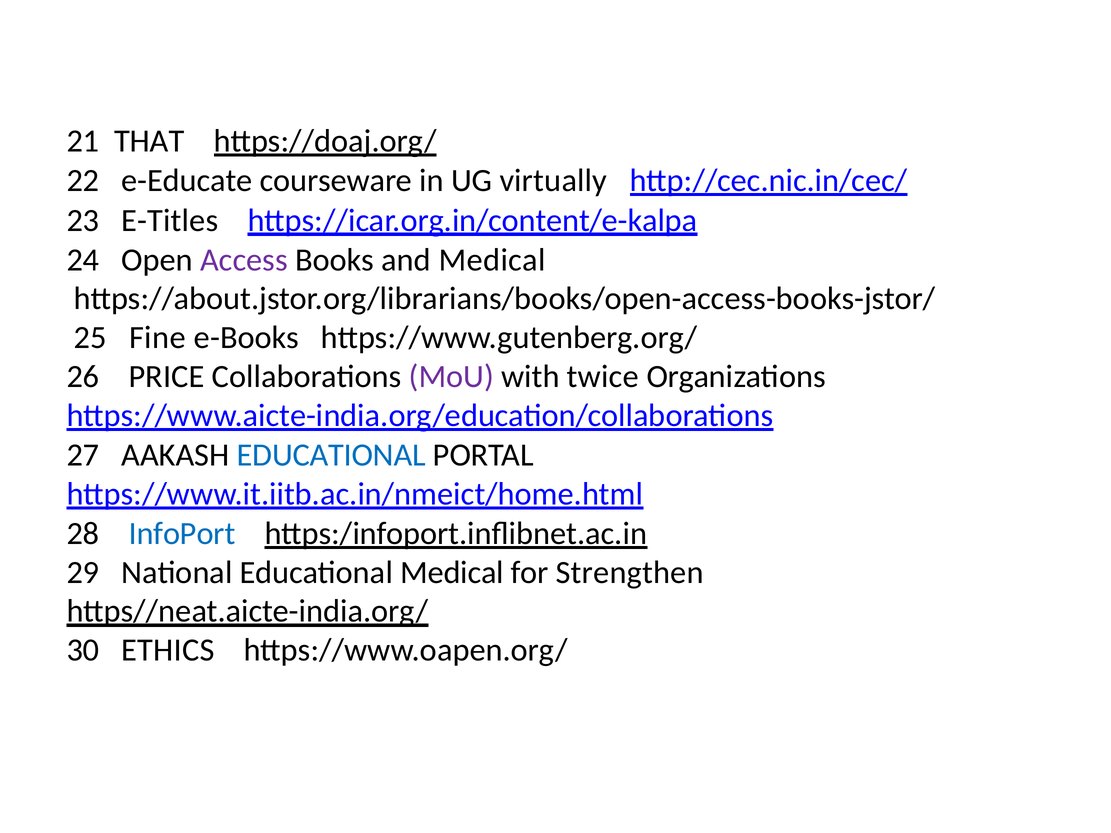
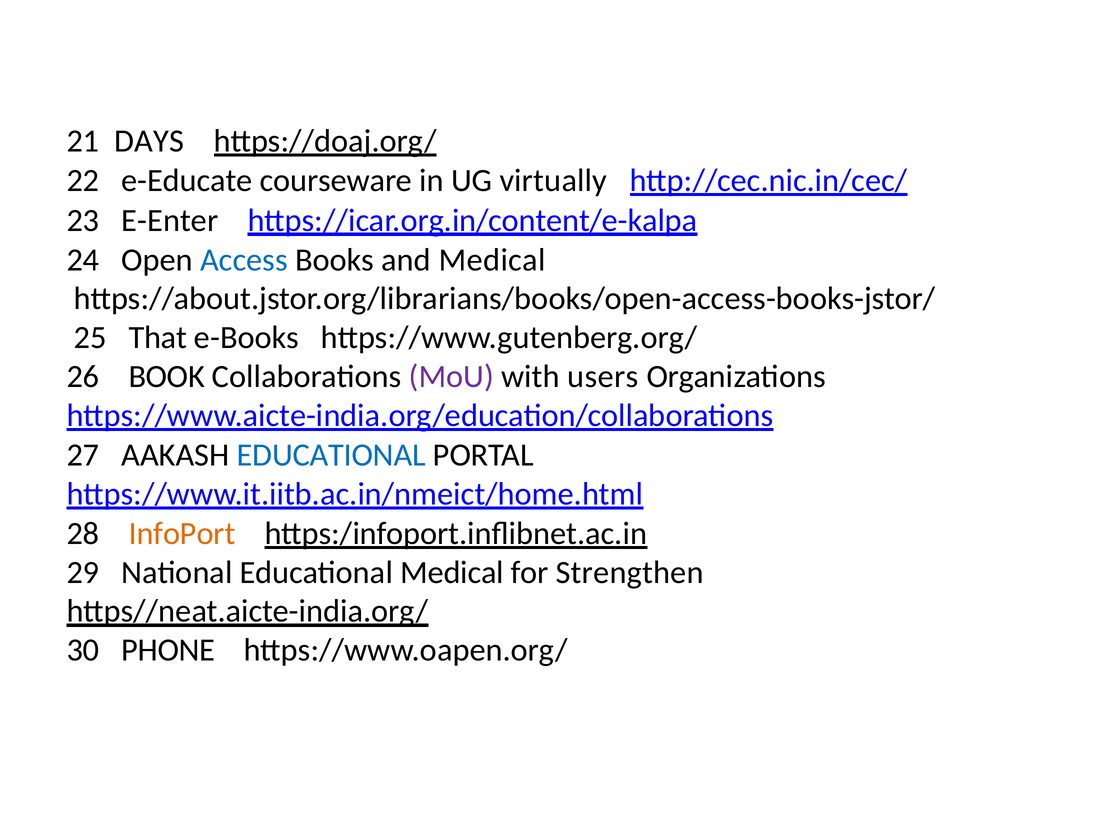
THAT: THAT -> DAYS
E-Titles: E-Titles -> E-Enter
Access colour: purple -> blue
Fine: Fine -> That
PRICE: PRICE -> BOOK
twice: twice -> users
InfoPort colour: blue -> orange
ETHICS: ETHICS -> PHONE
